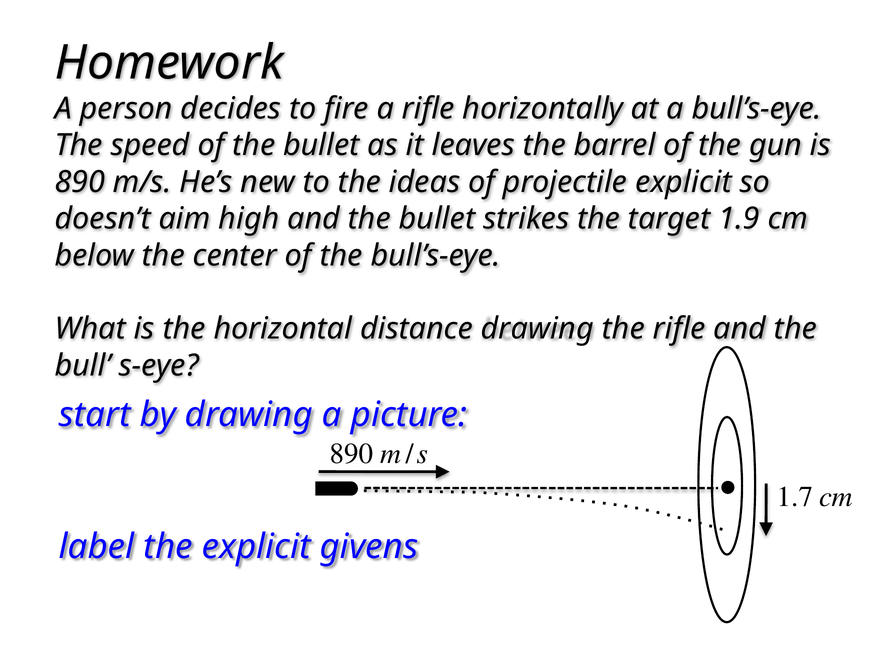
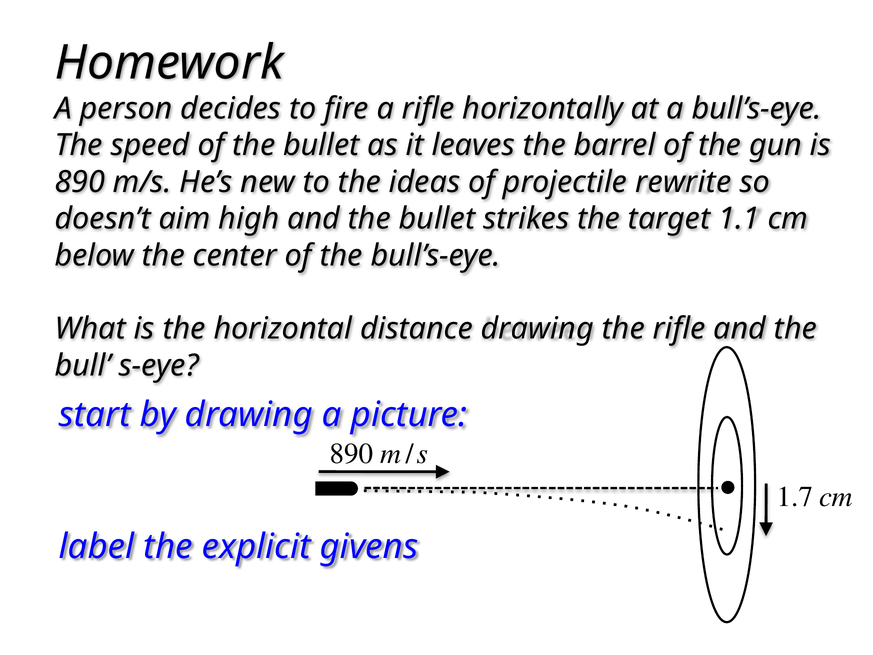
projectile explicit: explicit -> rewrite
1.9: 1.9 -> 1.1
